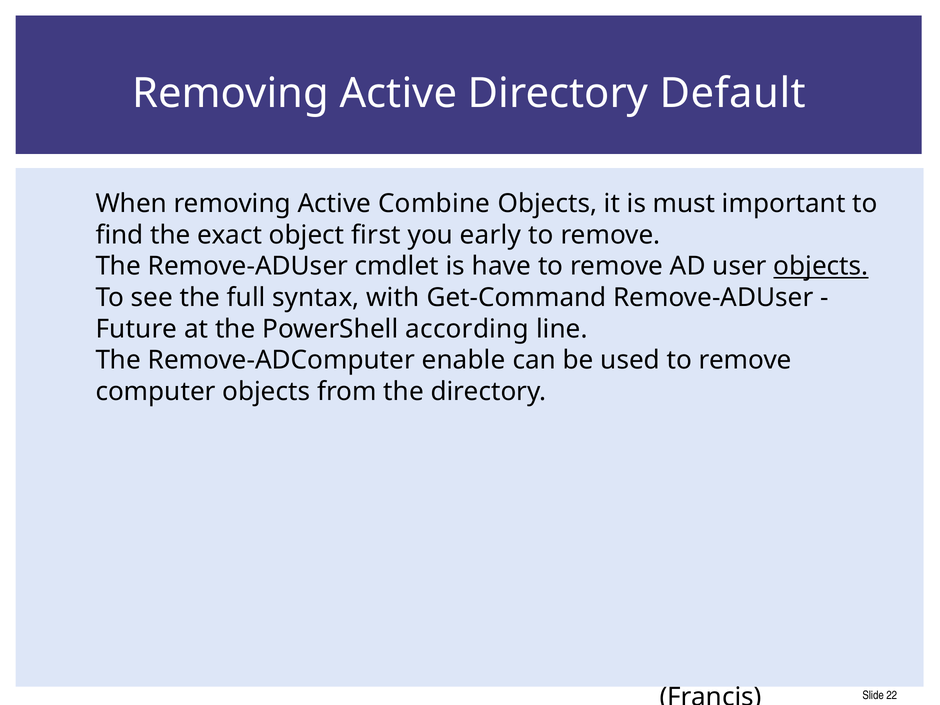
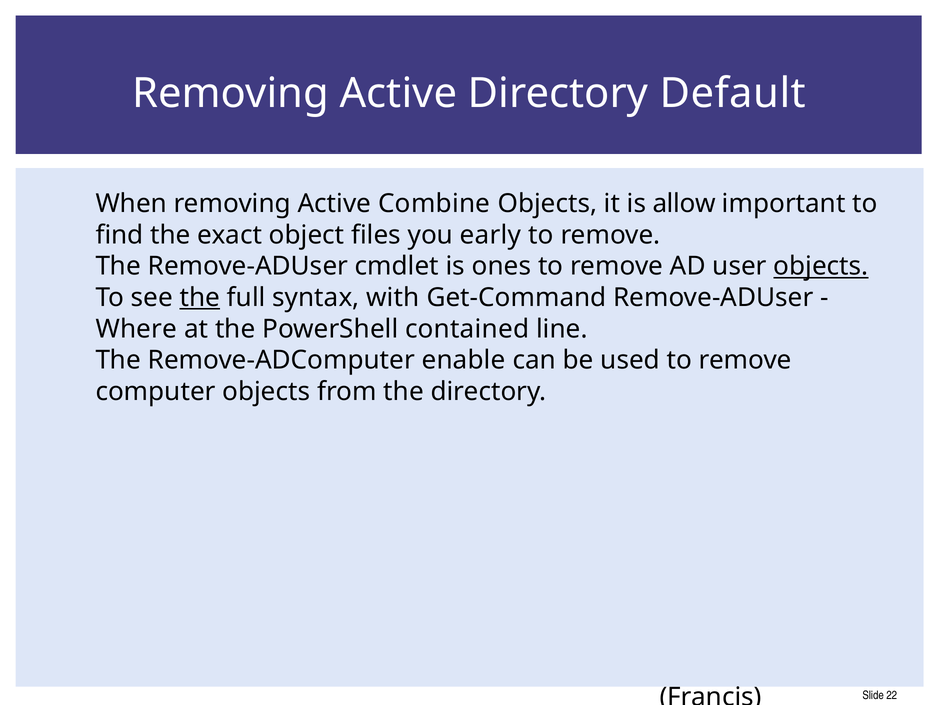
must: must -> allow
first: first -> files
have: have -> ones
the at (200, 298) underline: none -> present
Future: Future -> Where
according: according -> contained
